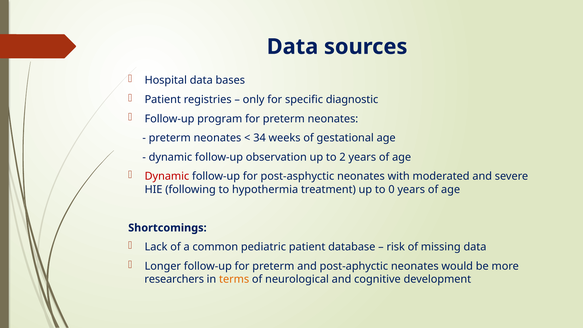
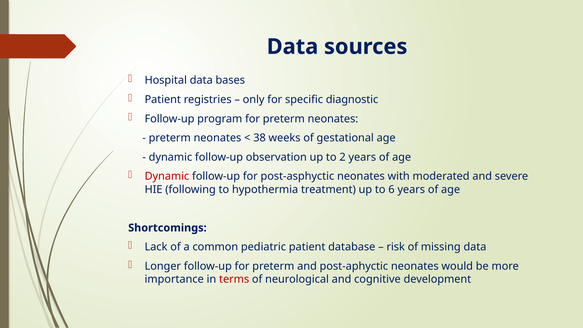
34: 34 -> 38
0: 0 -> 6
researchers: researchers -> importance
terms colour: orange -> red
